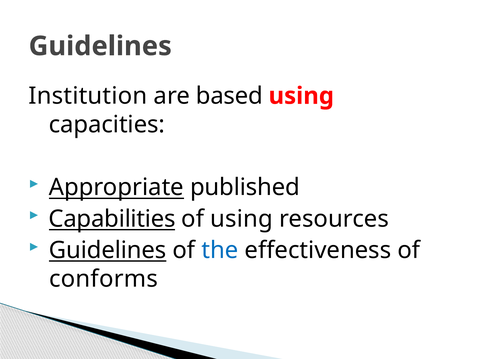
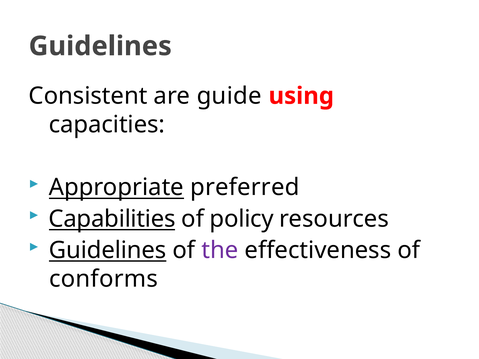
Institution: Institution -> Consistent
based: based -> guide
published: published -> preferred
of using: using -> policy
the colour: blue -> purple
